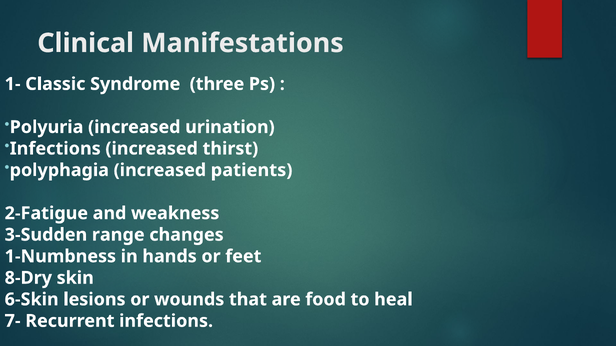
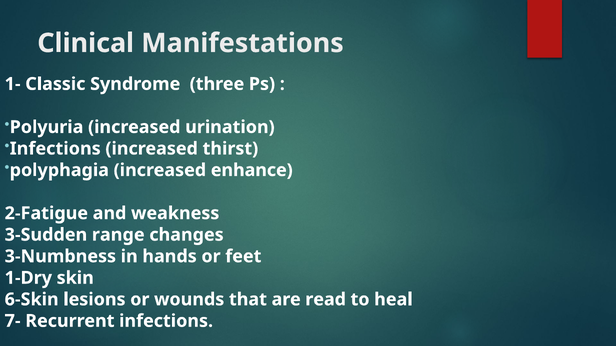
patients: patients -> enhance
1-Numbness: 1-Numbness -> 3-Numbness
8-Dry: 8-Dry -> 1-Dry
food: food -> read
